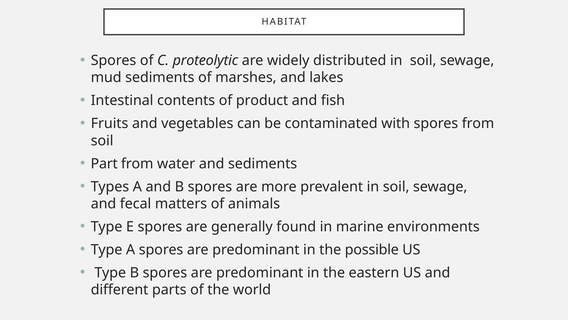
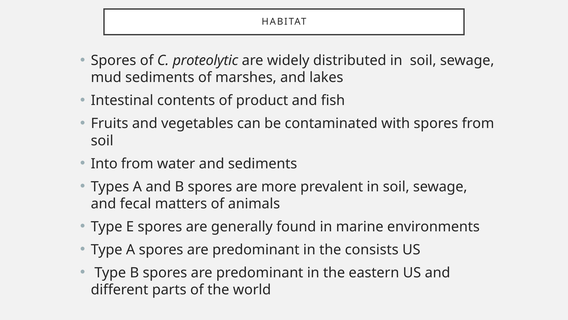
Part: Part -> Into
possible: possible -> consists
